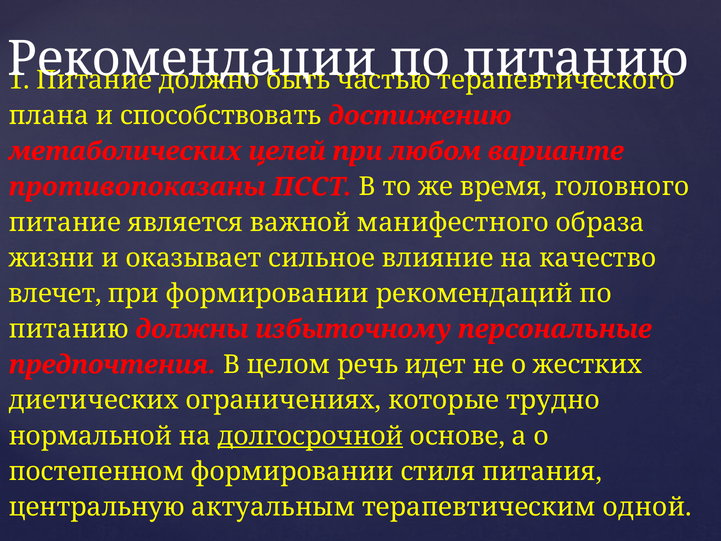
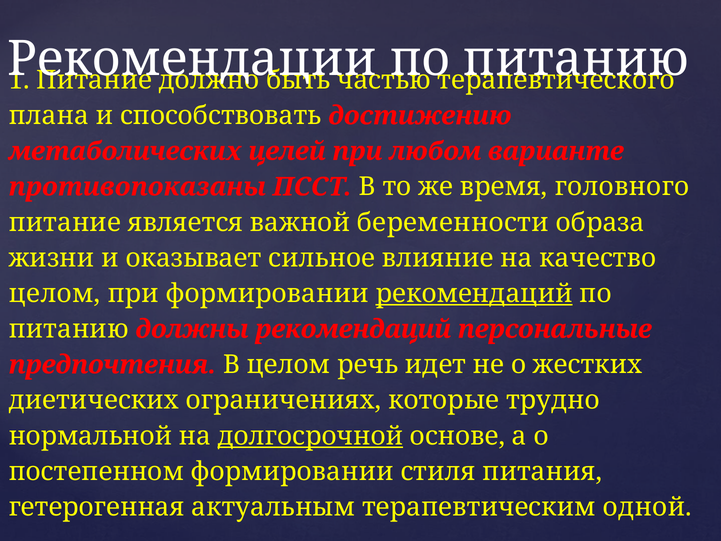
манифестного: манифестного -> беременности
влечет at (55, 293): влечет -> целом
рекомендаций at (474, 293) underline: none -> present
должны избыточному: избыточному -> рекомендаций
центральную: центральную -> гетерогенная
